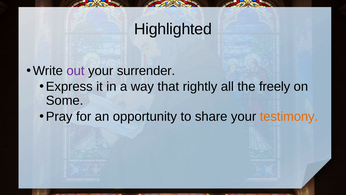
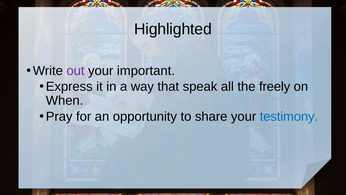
surrender: surrender -> important
rightly: rightly -> speak
Some: Some -> When
testimony colour: orange -> blue
